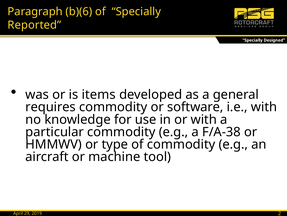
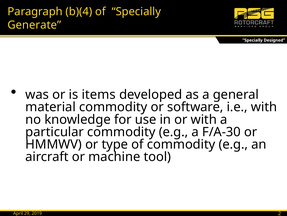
b)(6: b)(6 -> b)(4
Reported: Reported -> Generate
requires: requires -> material
F/A-38: F/A-38 -> F/A-30
